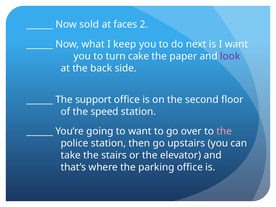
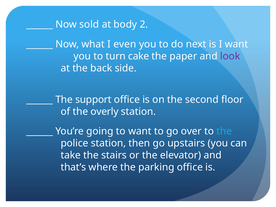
faces: faces -> body
keep: keep -> even
speed: speed -> overly
the at (224, 131) colour: pink -> light blue
